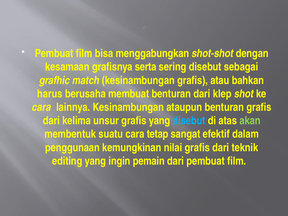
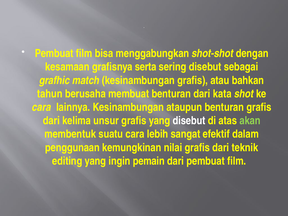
harus: harus -> tahun
klep: klep -> kata
disebut at (189, 121) colour: light blue -> white
tetap: tetap -> lebih
